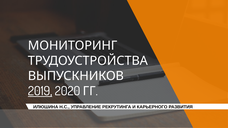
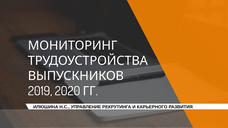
2019 underline: present -> none
